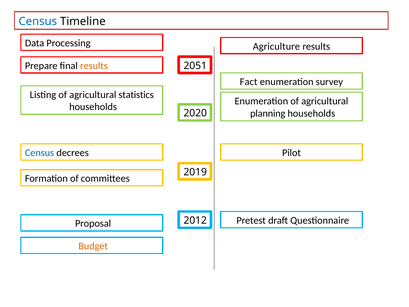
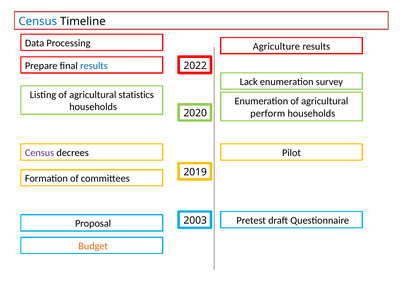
results at (94, 66) colour: orange -> blue
2051: 2051 -> 2022
Fact: Fact -> Lack
planning: planning -> perform
Census at (40, 153) colour: blue -> purple
2012: 2012 -> 2003
